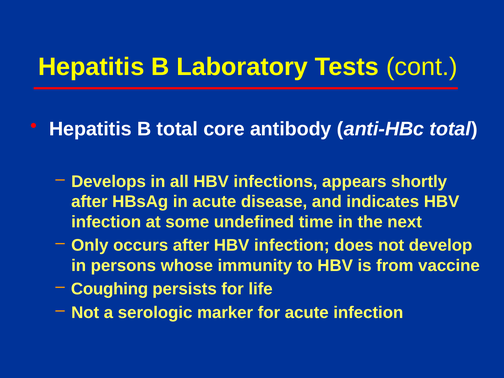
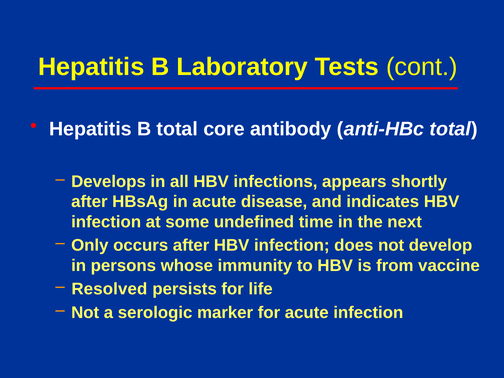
Coughing: Coughing -> Resolved
